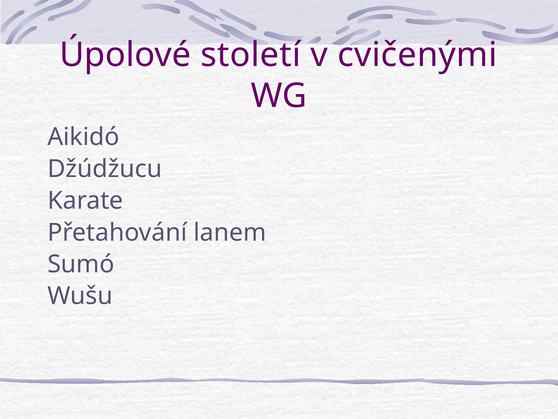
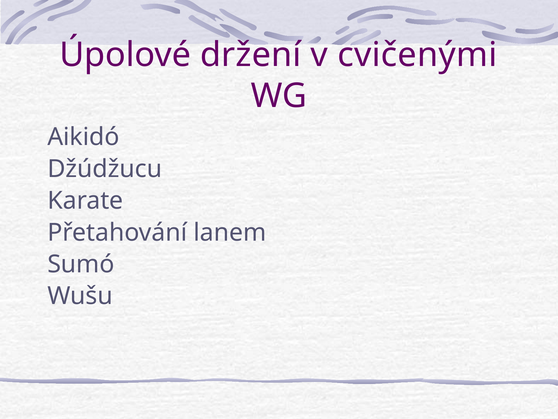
století: století -> držení
